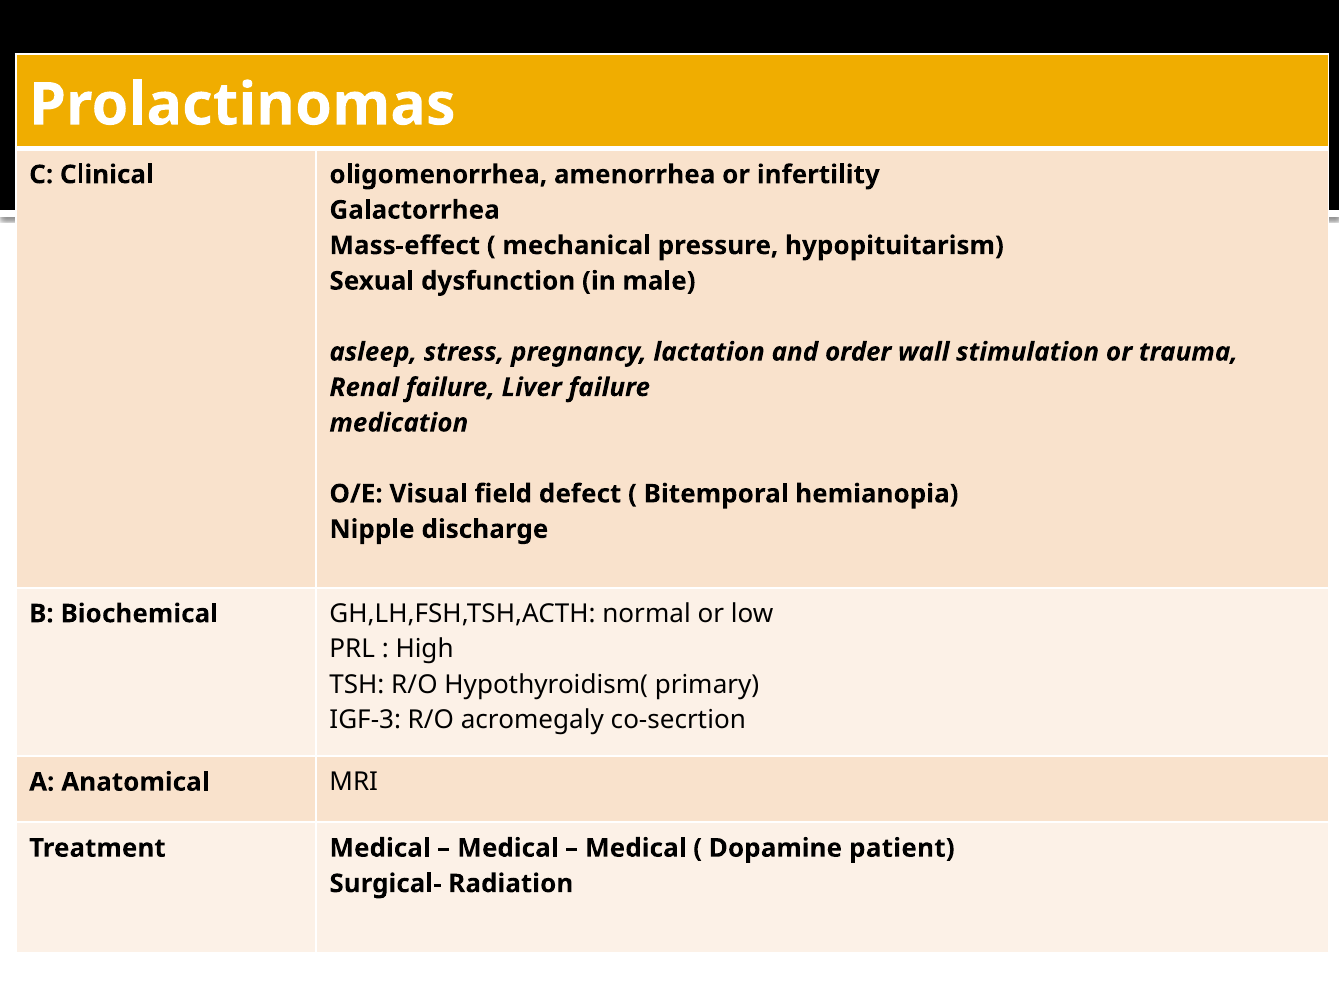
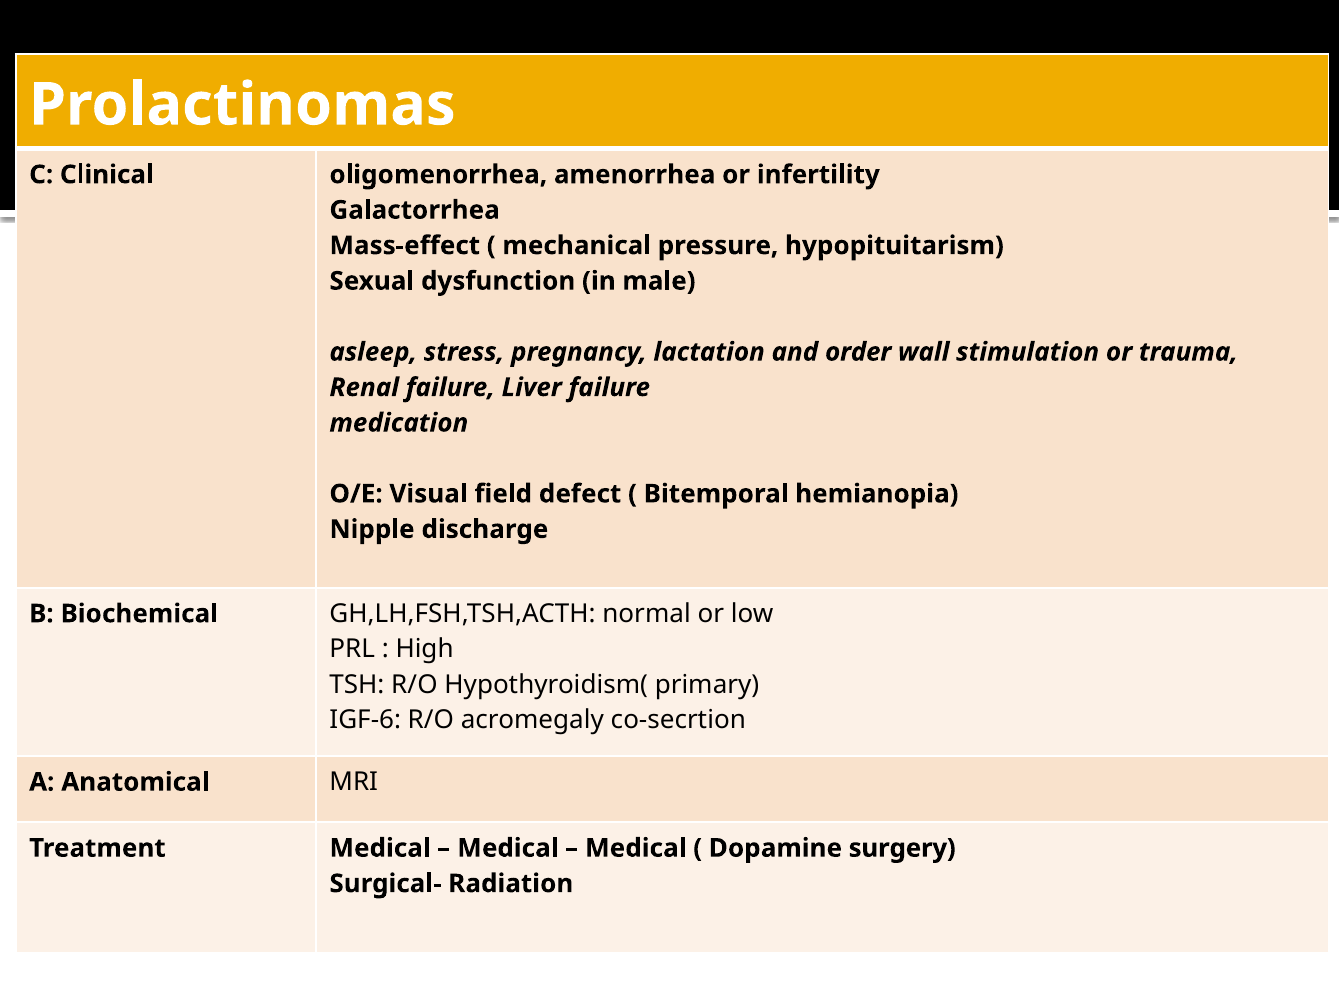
IGF-3: IGF-3 -> IGF-6
patient: patient -> surgery
